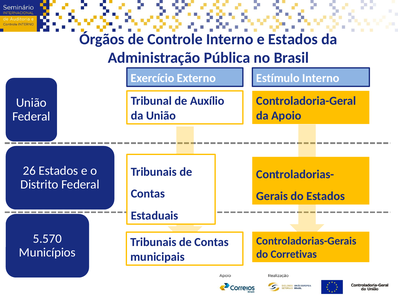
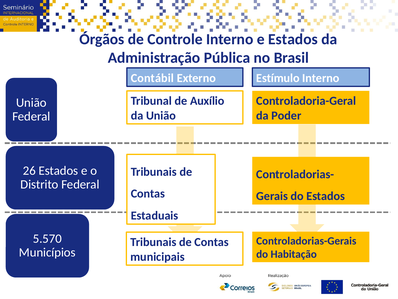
Exercício: Exercício -> Contábil
Apoio: Apoio -> Poder
Corretivas: Corretivas -> Habitação
